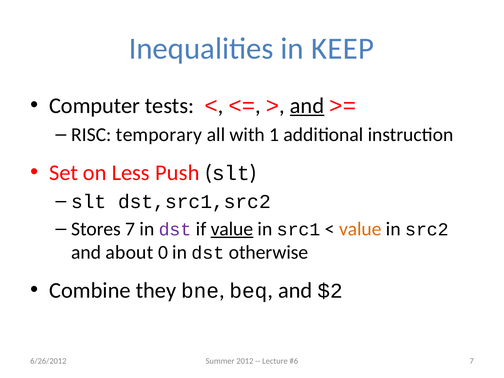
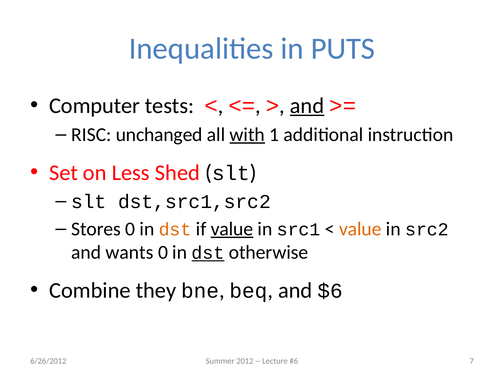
KEEP: KEEP -> PUTS
temporary: temporary -> unchanged
with underline: none -> present
Push: Push -> Shed
Stores 7: 7 -> 0
dst at (175, 229) colour: purple -> orange
about: about -> wants
dst at (208, 253) underline: none -> present
$2: $2 -> $6
